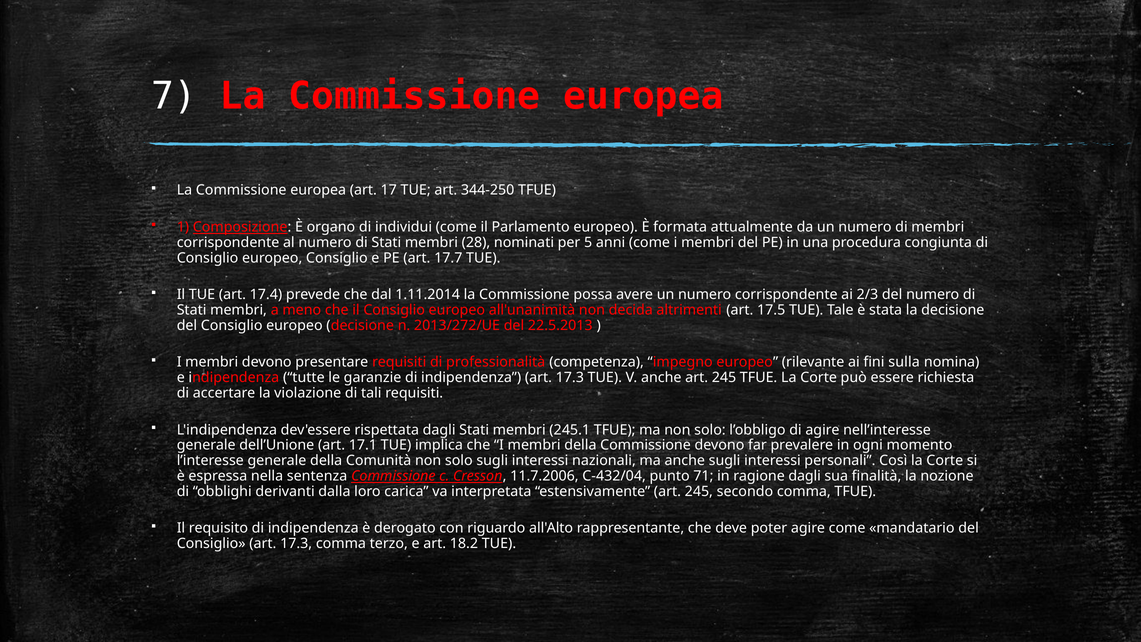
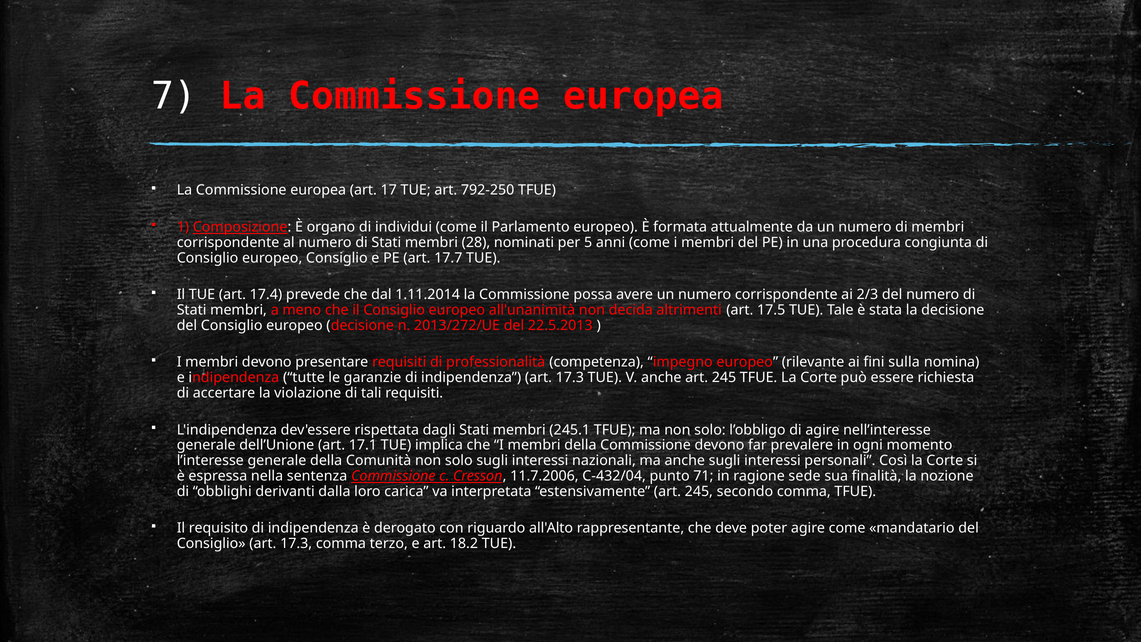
344-250: 344-250 -> 792-250
ragione dagli: dagli -> sede
